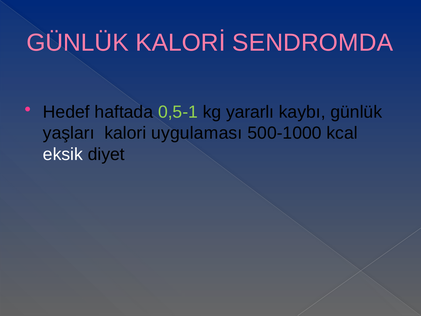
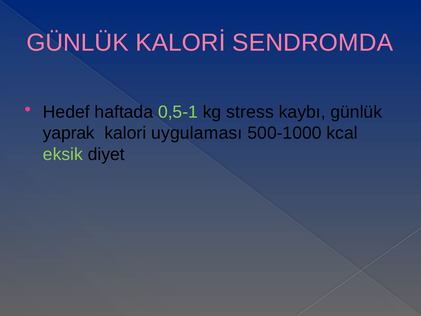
yararlı: yararlı -> stress
yaşları: yaşları -> yaprak
eksik colour: white -> light green
